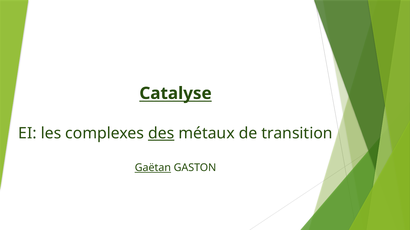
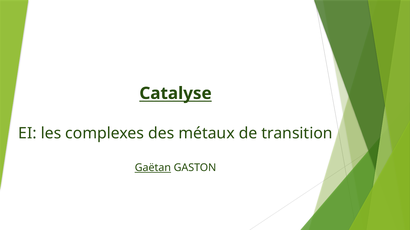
des underline: present -> none
